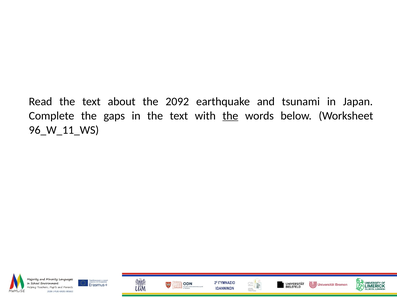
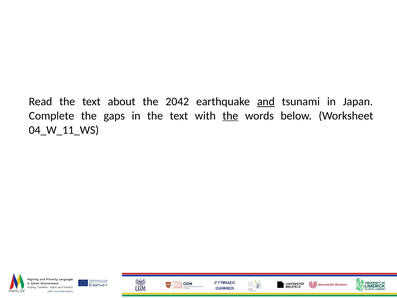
2092: 2092 -> 2042
and underline: none -> present
96_W_11_WS: 96_W_11_WS -> 04_W_11_WS
